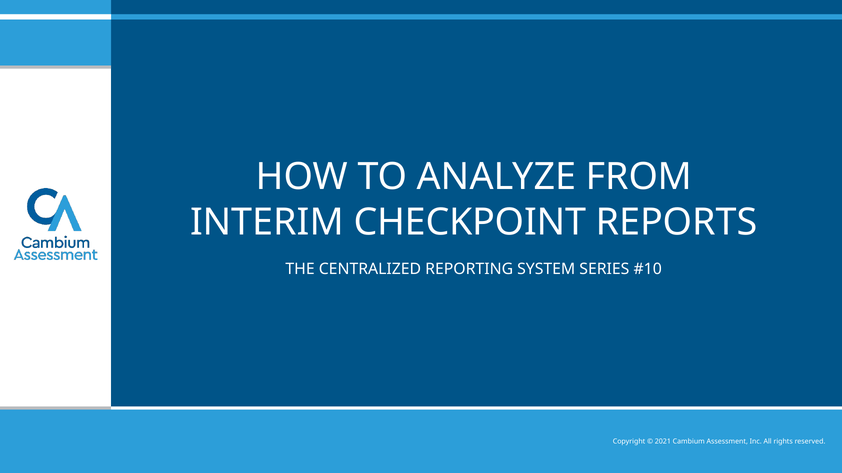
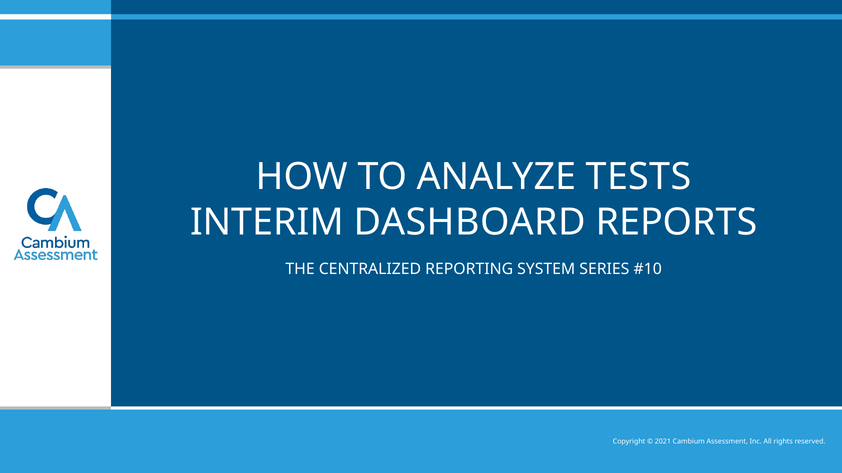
FROM: FROM -> TESTS
CHECKPOINT: CHECKPOINT -> DASHBOARD
